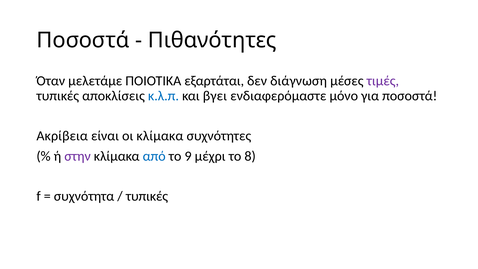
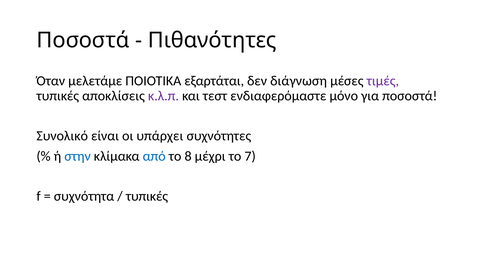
κ.λ.π colour: blue -> purple
βγει: βγει -> τεστ
Ακρίβεια: Ακρίβεια -> Συνολικό
οι κλίμακα: κλίμακα -> υπάρχει
στην colour: purple -> blue
9: 9 -> 8
8: 8 -> 7
